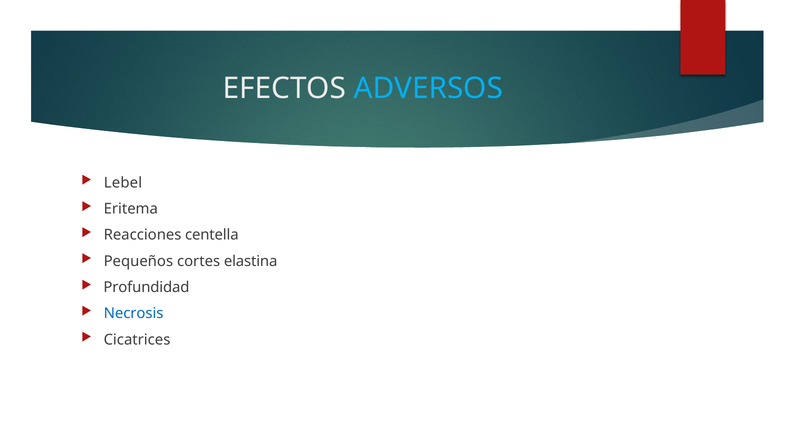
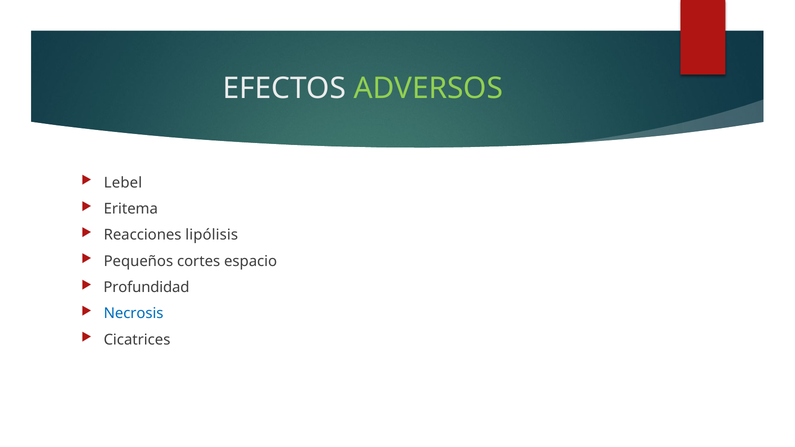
ADVERSOS colour: light blue -> light green
centella: centella -> lipólisis
elastina: elastina -> espacio
